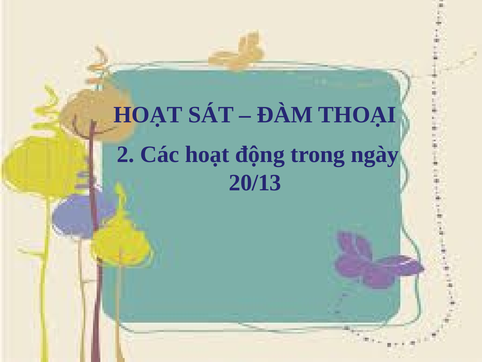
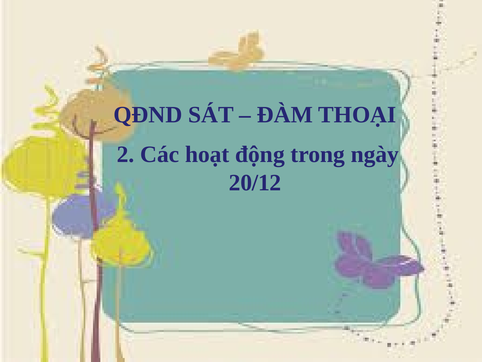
HOẠT at (148, 114): HOẠT -> QĐND
20/13: 20/13 -> 20/12
